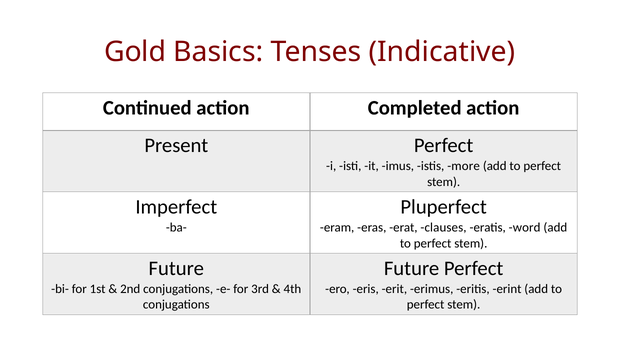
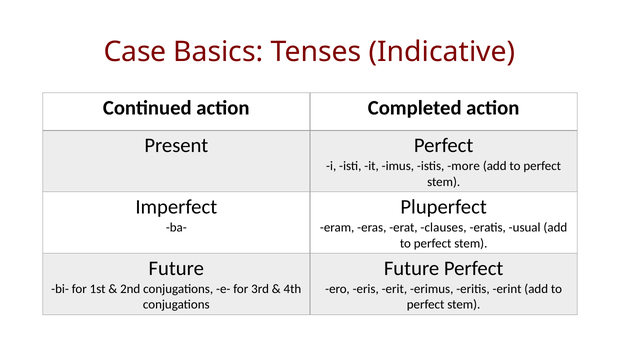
Gold: Gold -> Case
word: word -> usual
